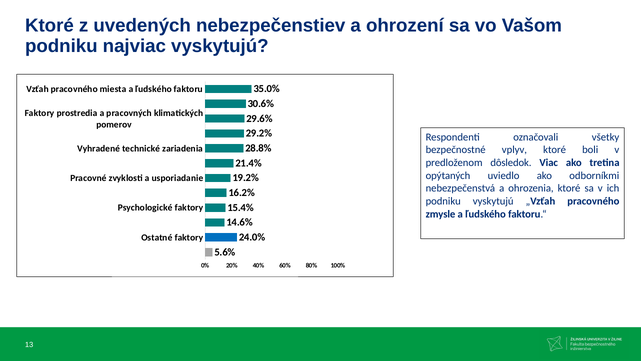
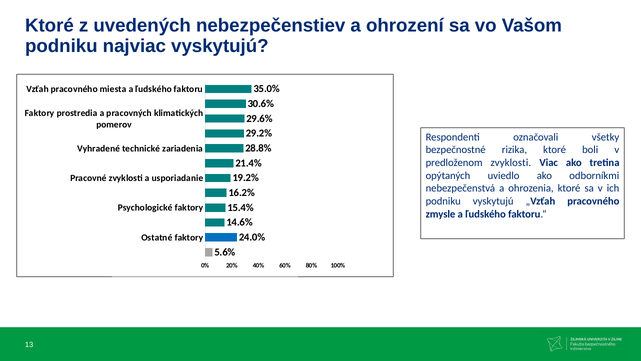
vplyv: vplyv -> rizika
predloženom dôsledok: dôsledok -> zvyklosti
